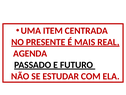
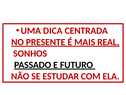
ITEM: ITEM -> DICA
AGENDA: AGENDA -> SONHOS
